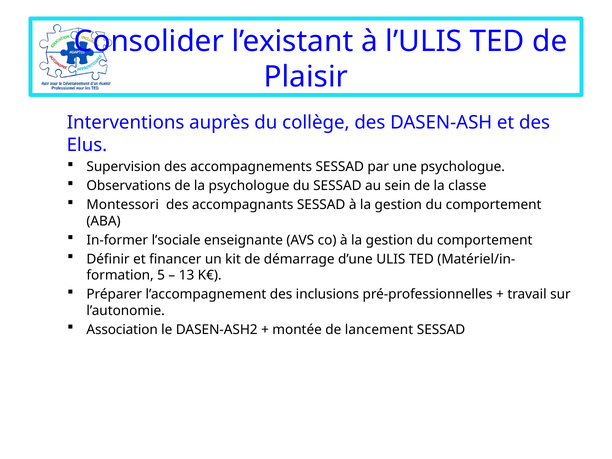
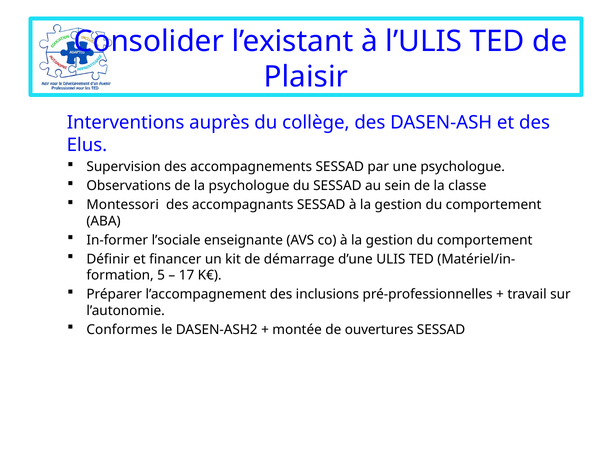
13: 13 -> 17
Association: Association -> Conformes
lancement: lancement -> ouvertures
